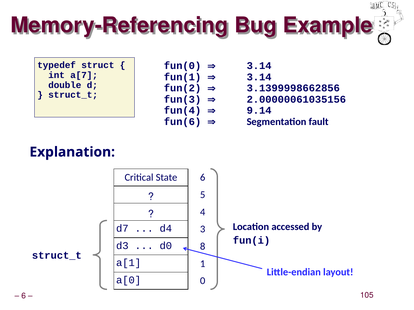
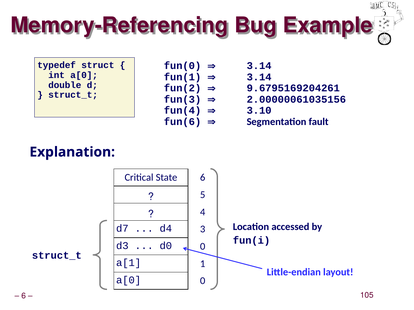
int a[7: a[7 -> a[0
3.1399998662856: 3.1399998662856 -> 9.6795169204261
9.14: 9.14 -> 3.10
d0 8: 8 -> 0
